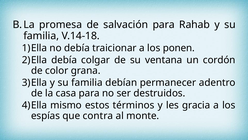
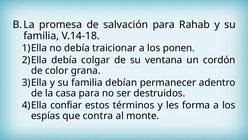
mismo: mismo -> confiar
gracia: gracia -> forma
